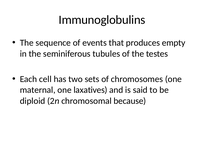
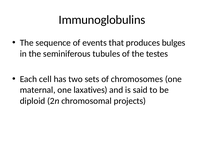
empty: empty -> bulges
because: because -> projects
